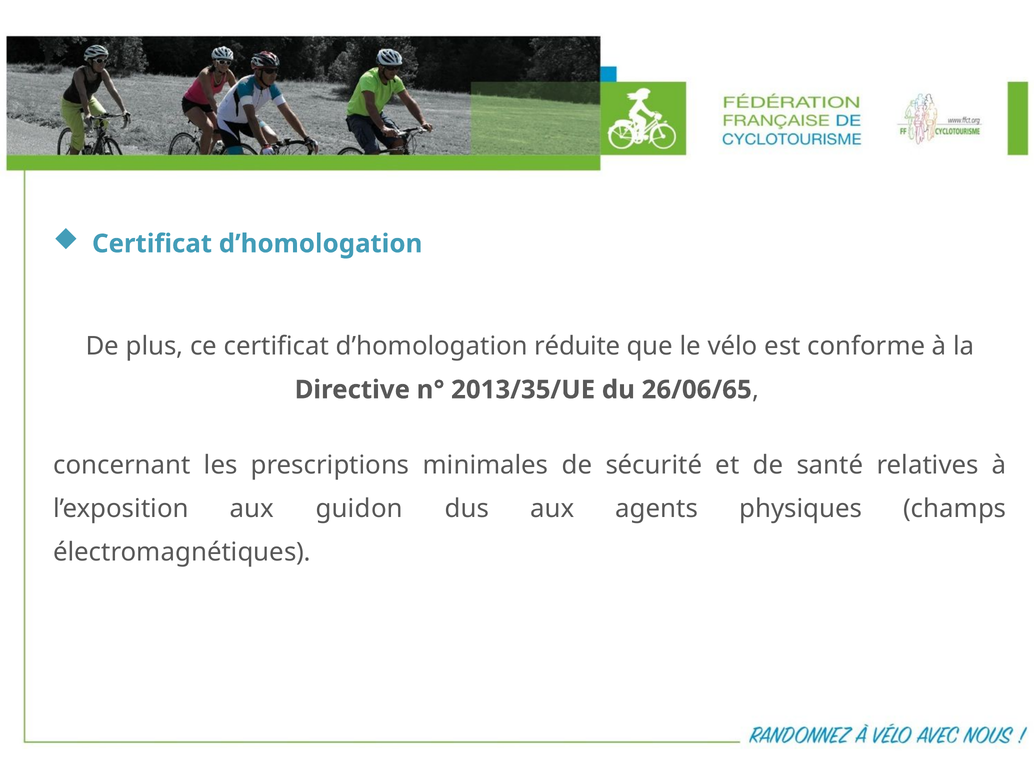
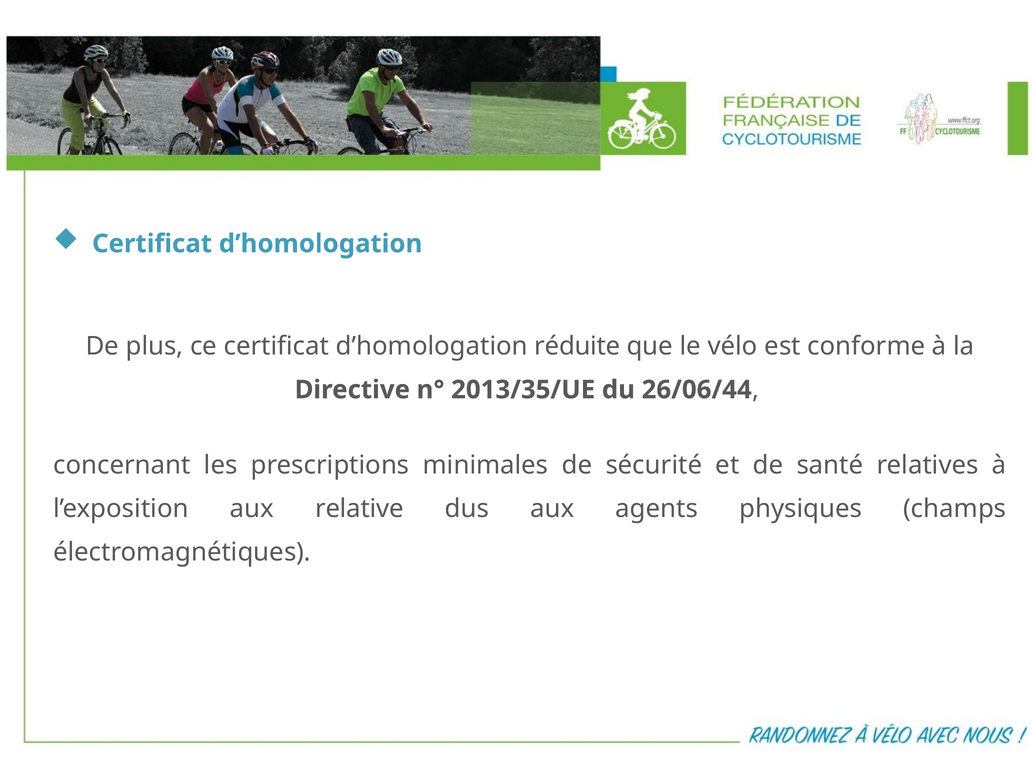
26/06/65: 26/06/65 -> 26/06/44
guidon: guidon -> relative
